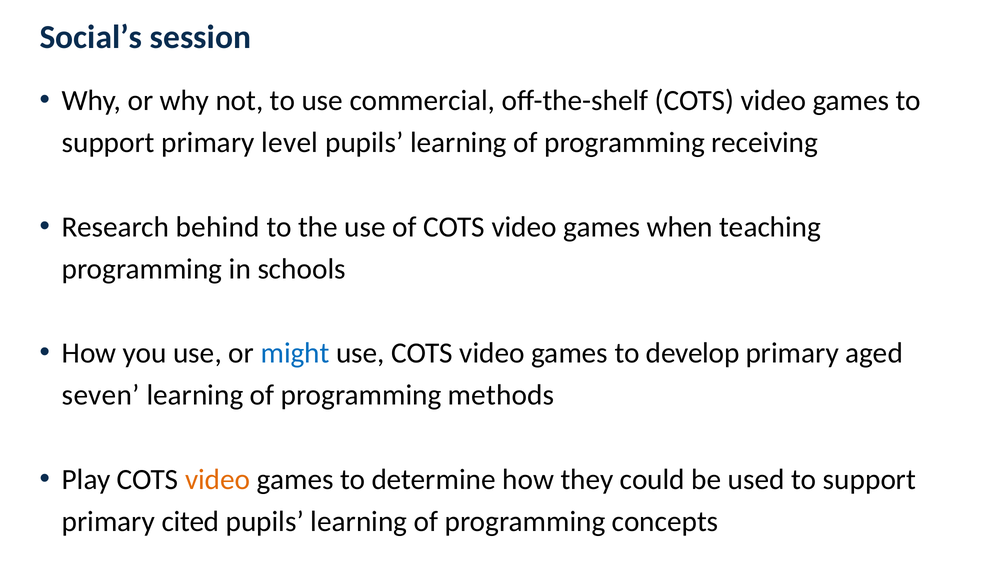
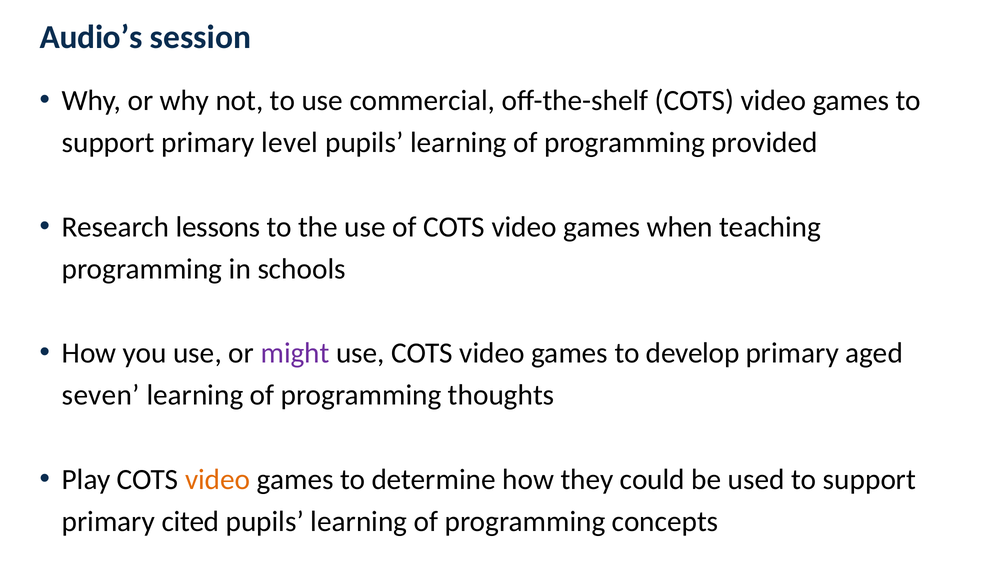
Social’s: Social’s -> Audio’s
receiving: receiving -> provided
behind: behind -> lessons
might colour: blue -> purple
methods: methods -> thoughts
